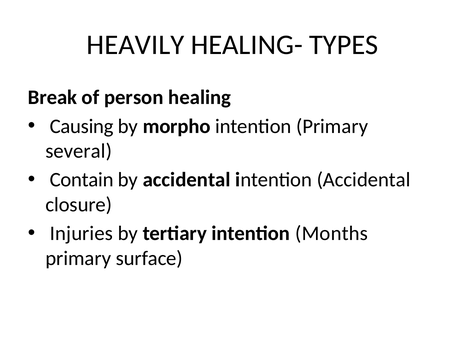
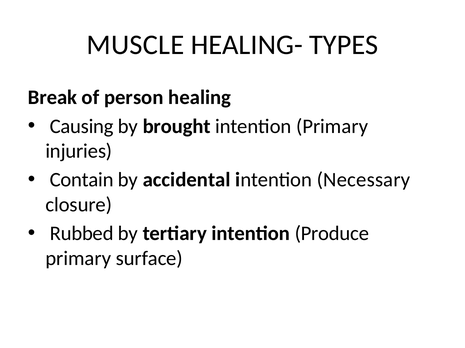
HEAVILY: HEAVILY -> MUSCLE
morpho: morpho -> brought
several: several -> injuries
intention Accidental: Accidental -> Necessary
Injuries: Injuries -> Rubbed
Months: Months -> Produce
